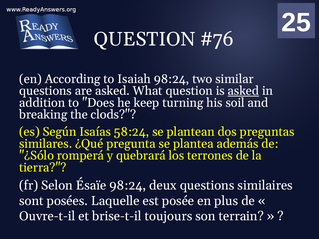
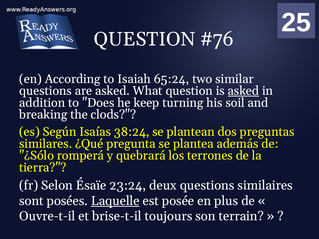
Isaiah 98:24: 98:24 -> 65:24
58:24: 58:24 -> 38:24
Ésaïe 98:24: 98:24 -> 23:24
Laquelle underline: none -> present
